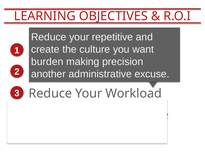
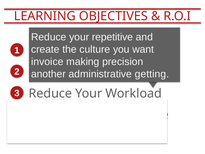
burden: burden -> invoice
excuse: excuse -> getting
